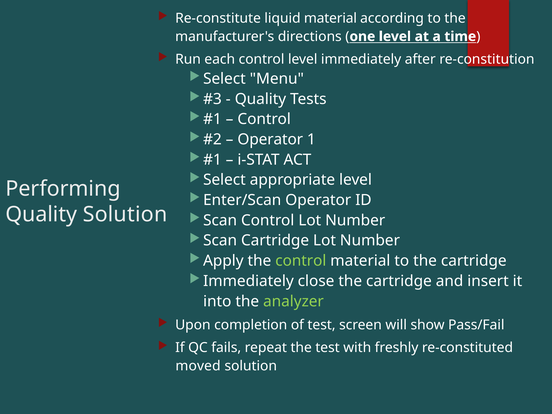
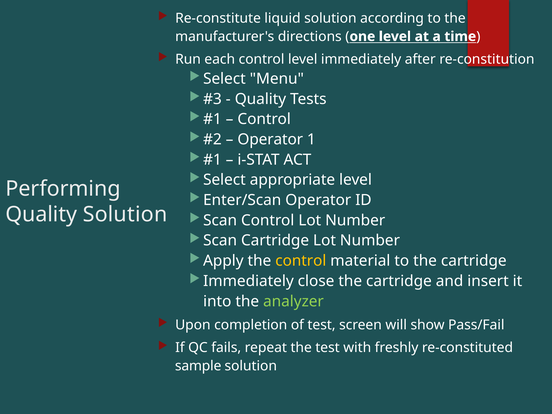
liquid material: material -> solution
control at (301, 261) colour: light green -> yellow
moved: moved -> sample
